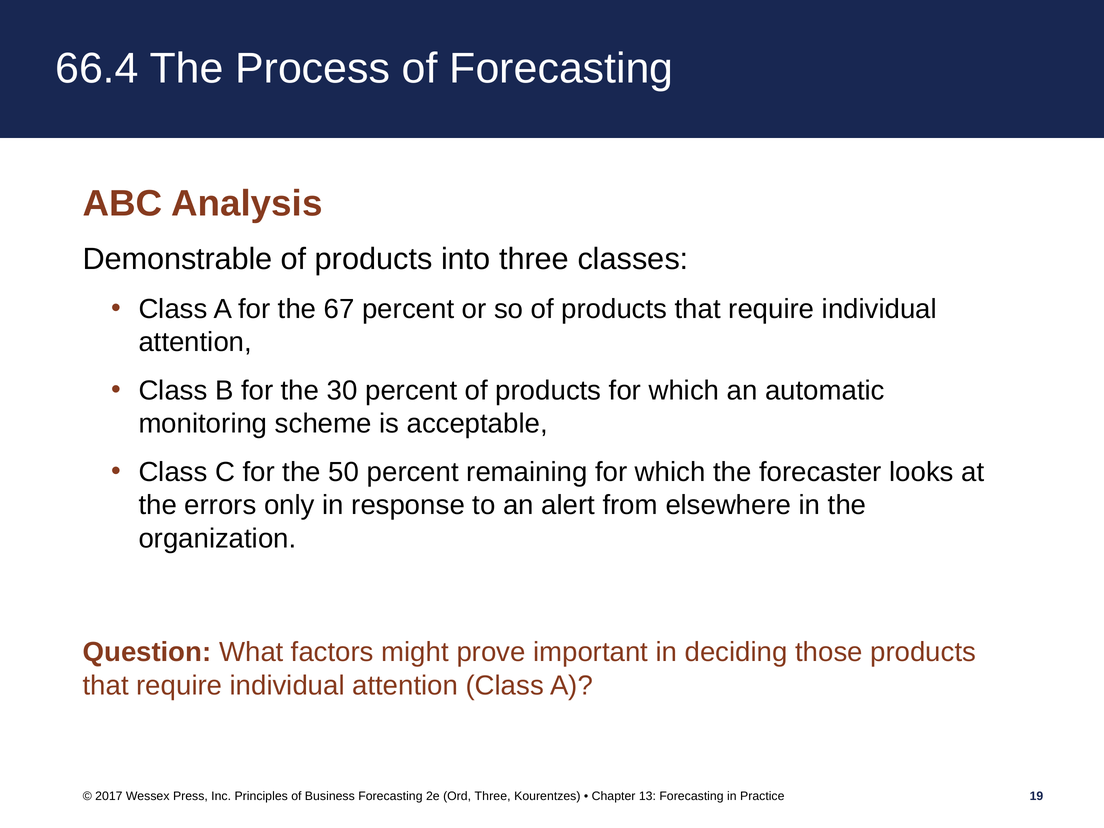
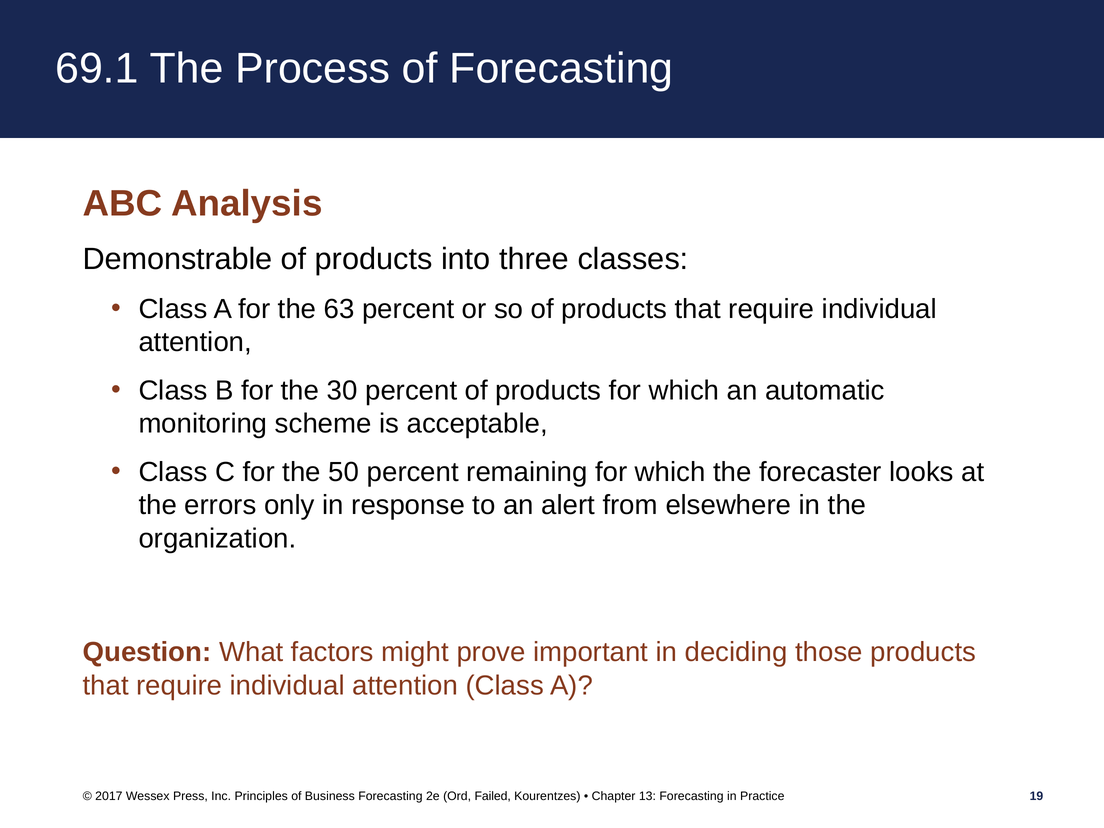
66.4: 66.4 -> 69.1
67: 67 -> 63
Ord Three: Three -> Failed
